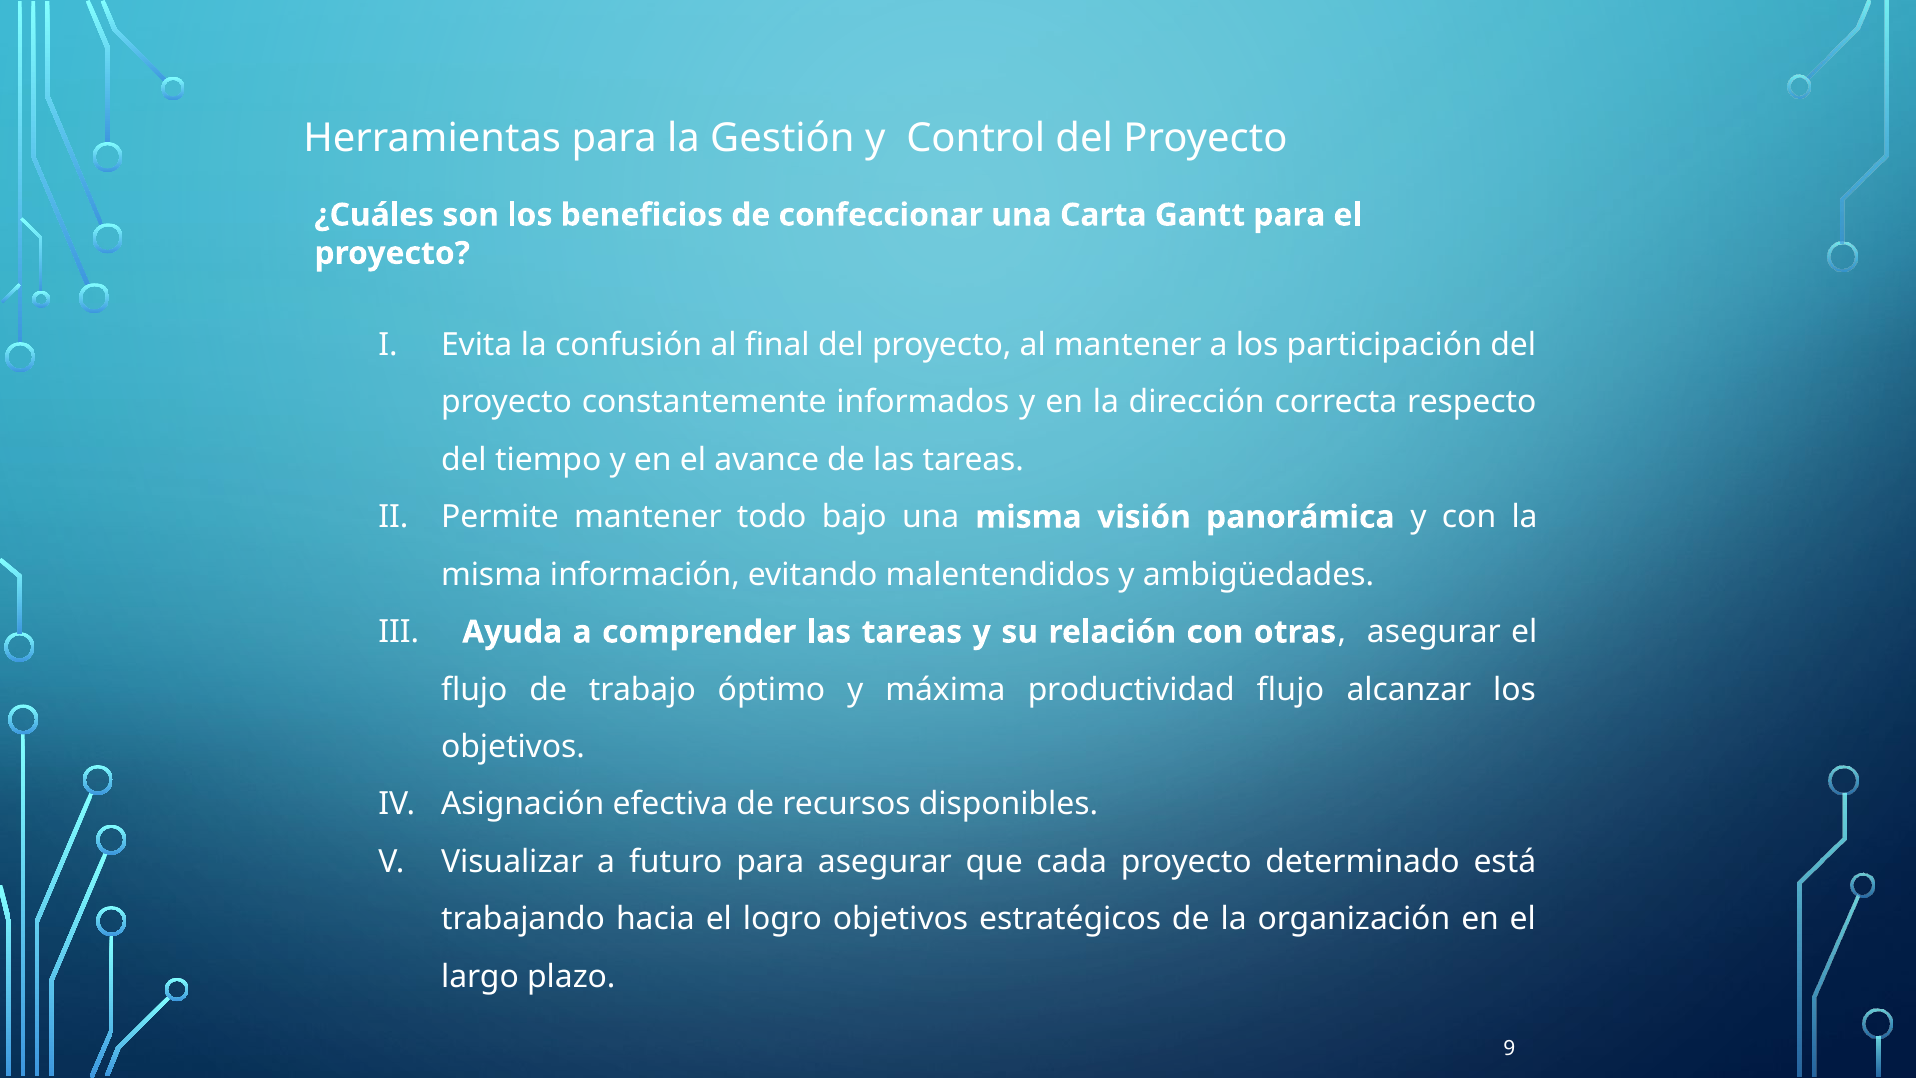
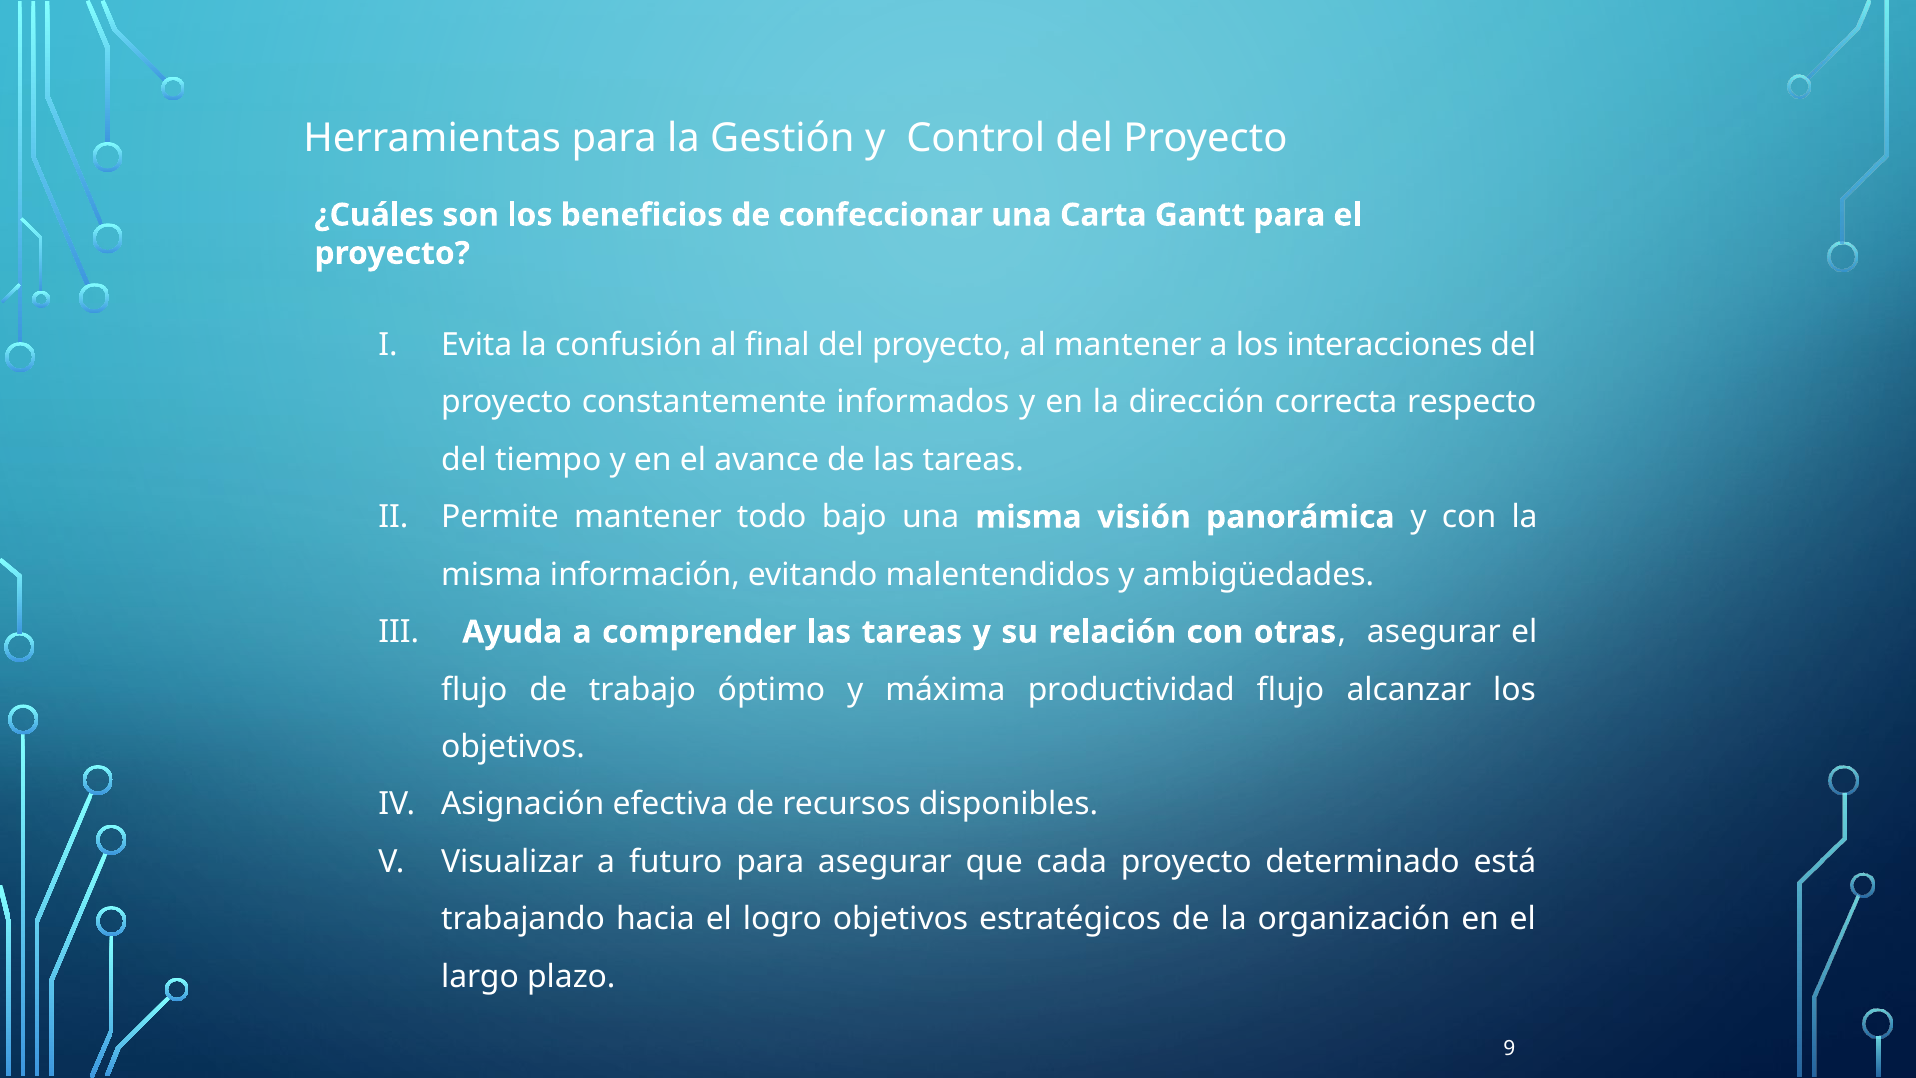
participación: participación -> interacciones
